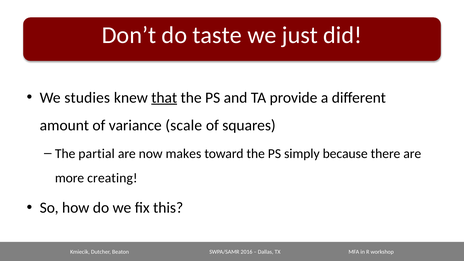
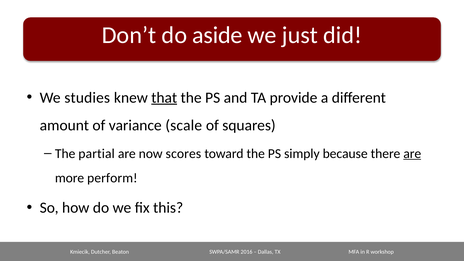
taste: taste -> aside
makes: makes -> scores
are at (412, 154) underline: none -> present
creating: creating -> perform
